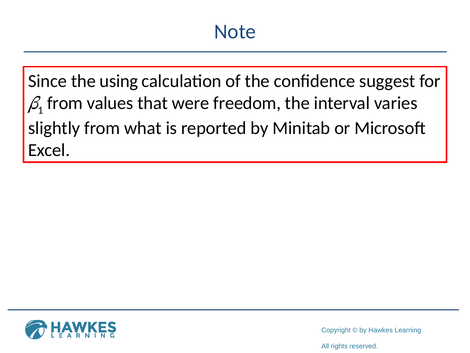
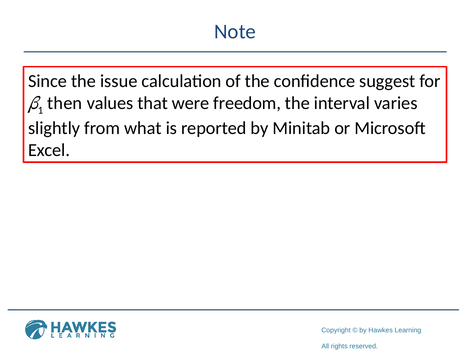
using: using -> issue
from at (65, 103): from -> then
